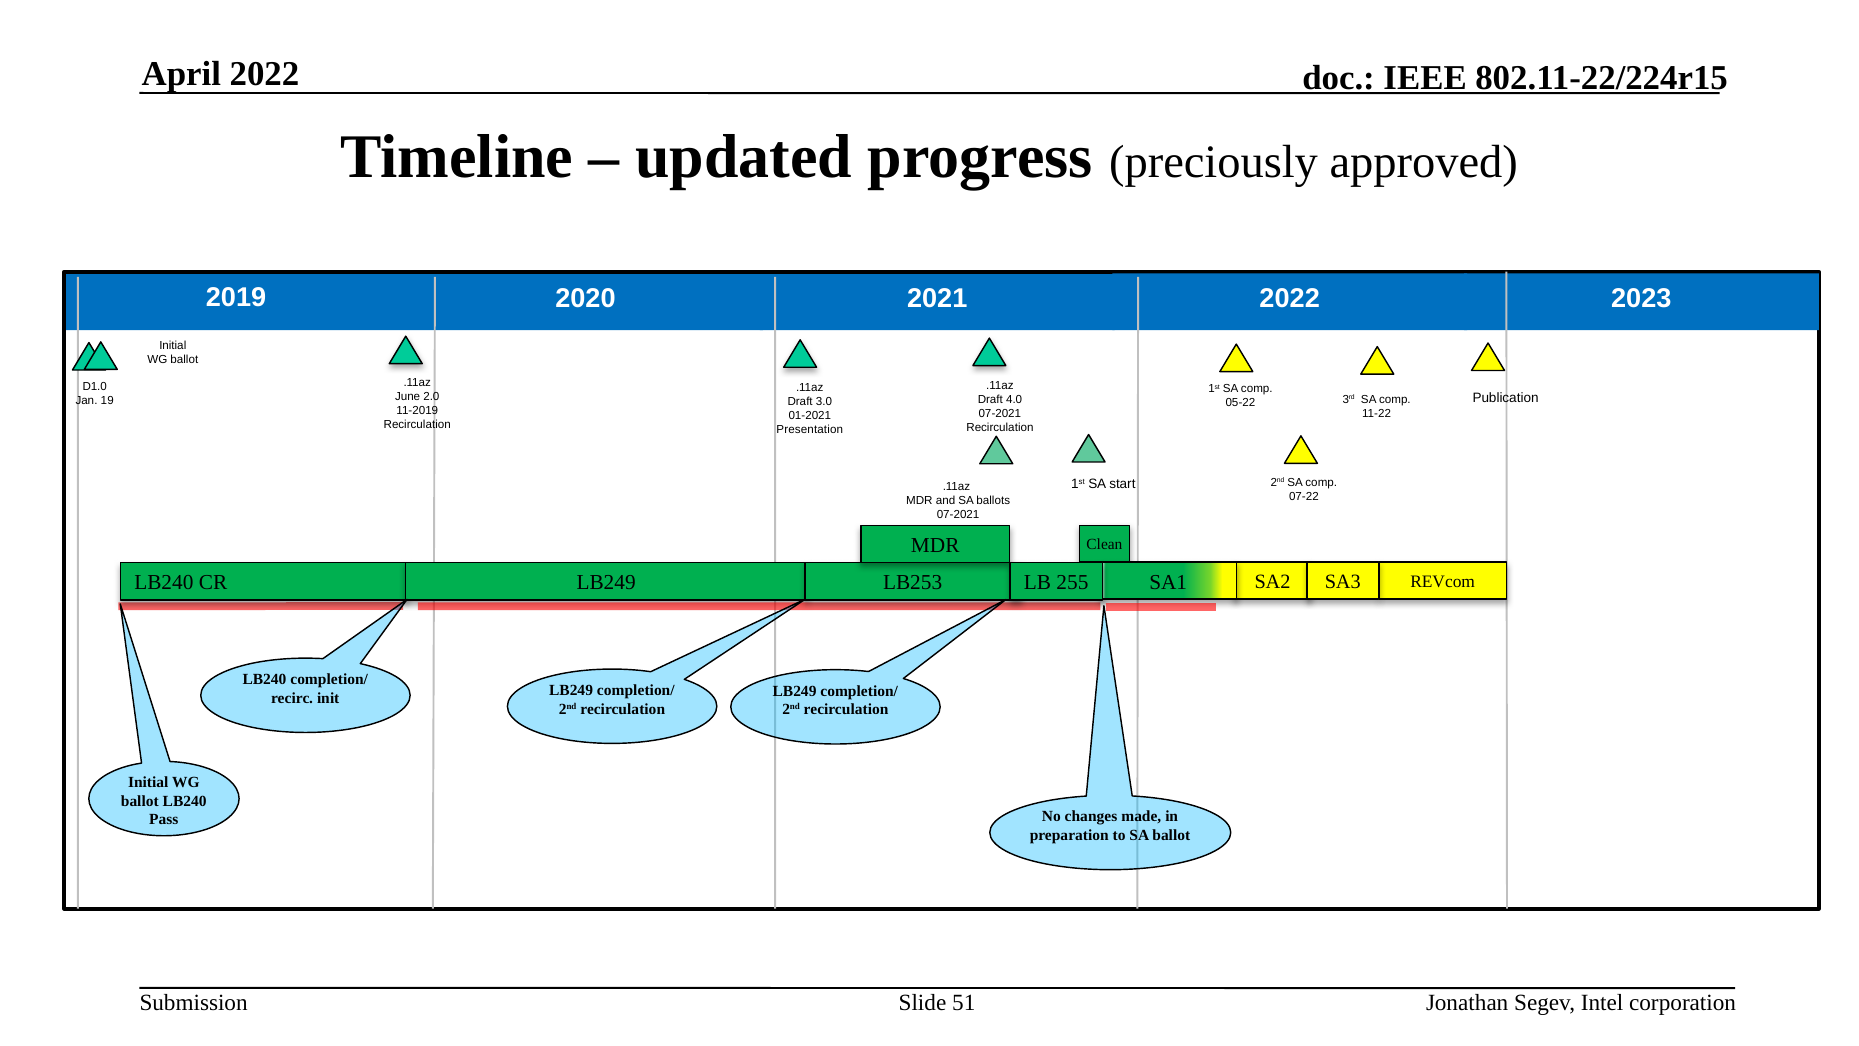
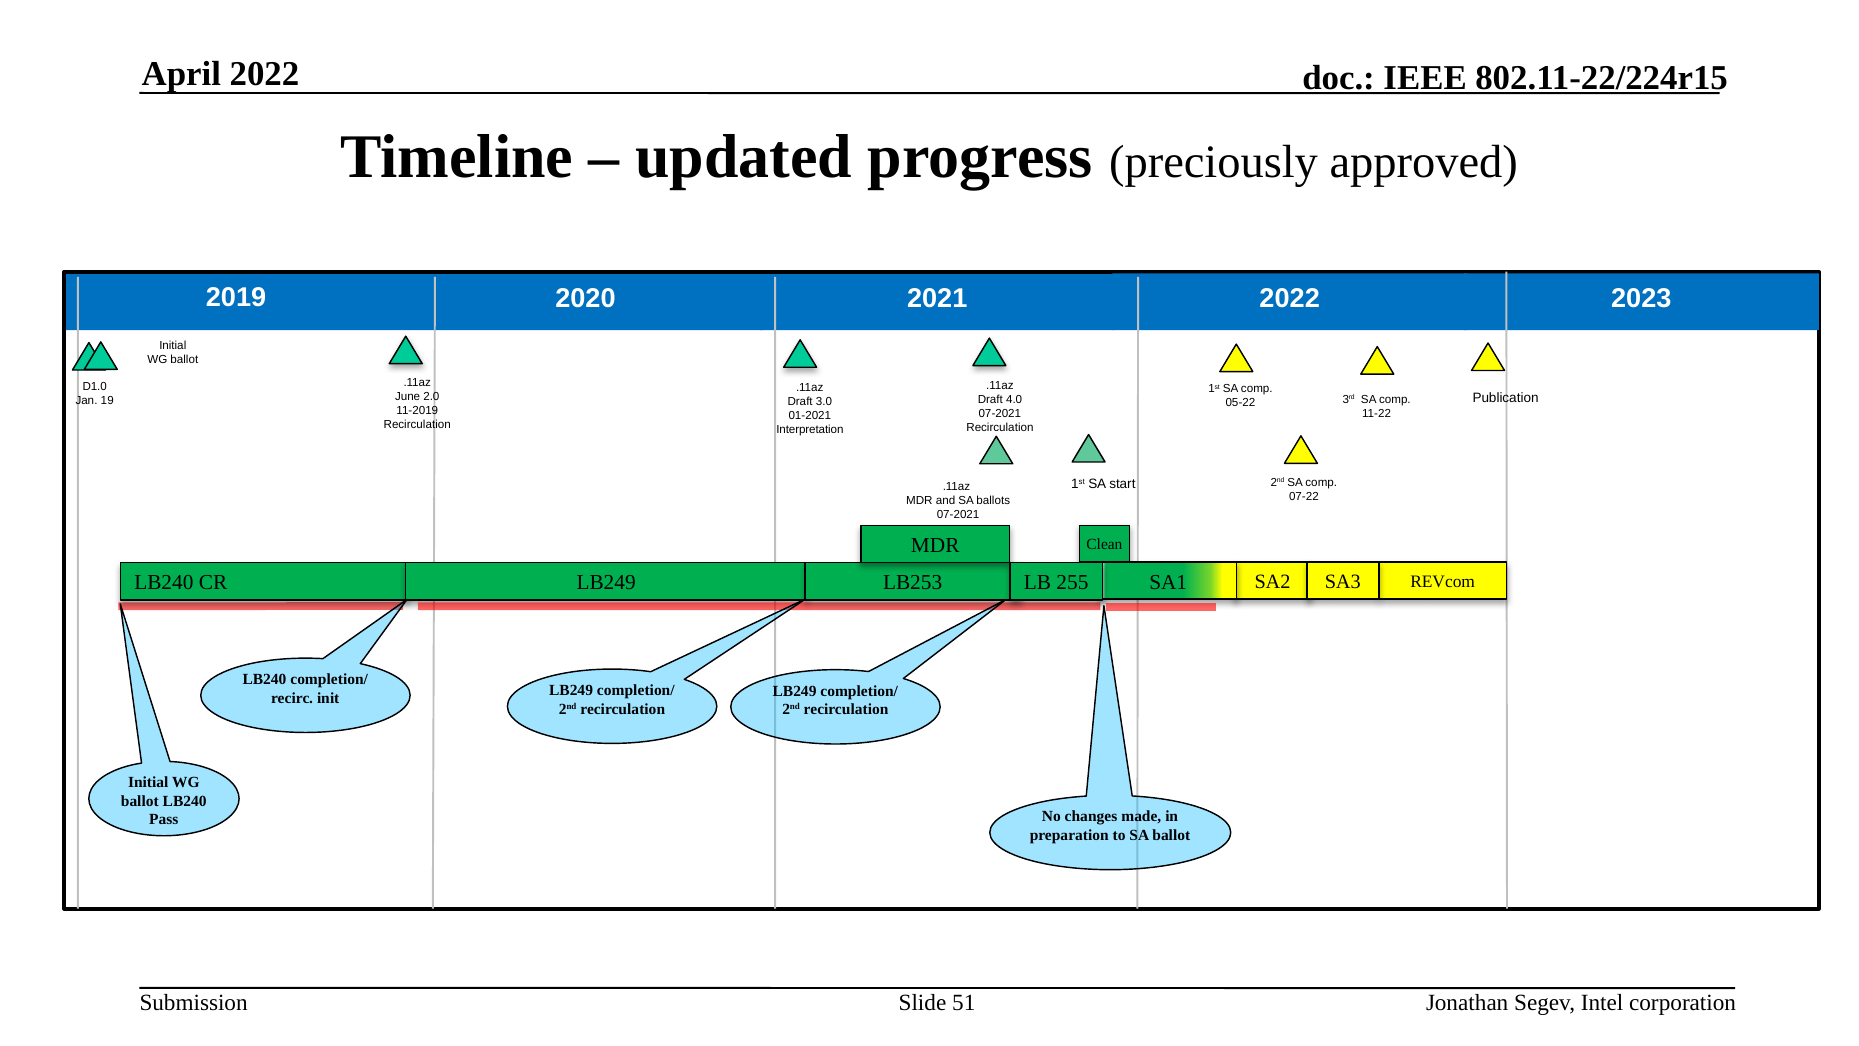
Presentation: Presentation -> Interpretation
